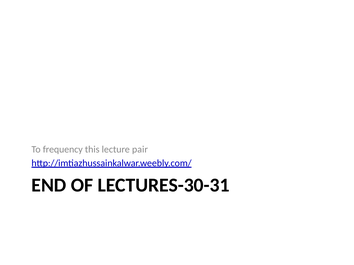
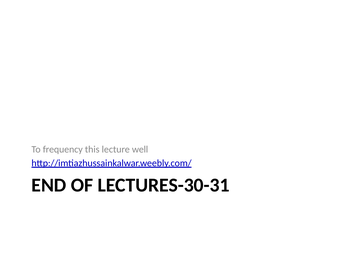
pair: pair -> well
